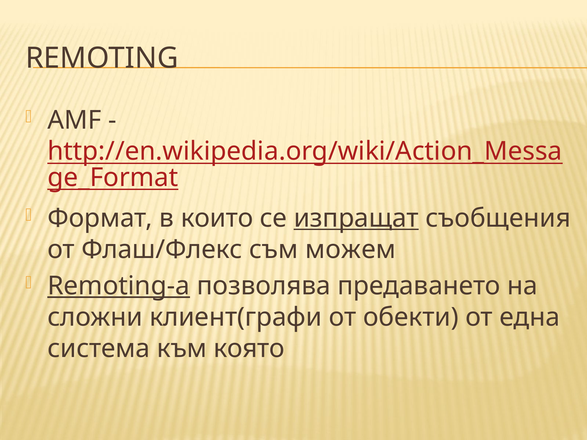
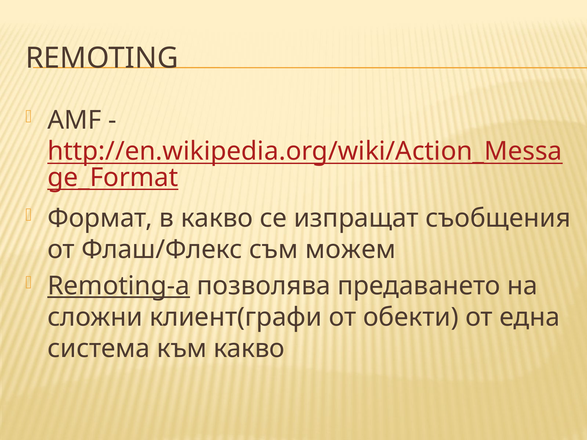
в които: които -> какво
изпращат underline: present -> none
към която: която -> какво
